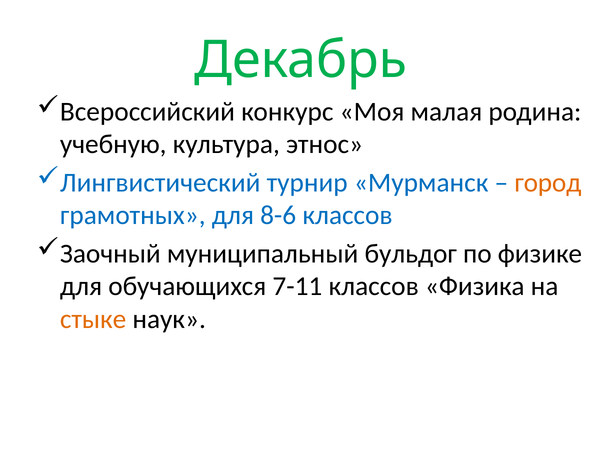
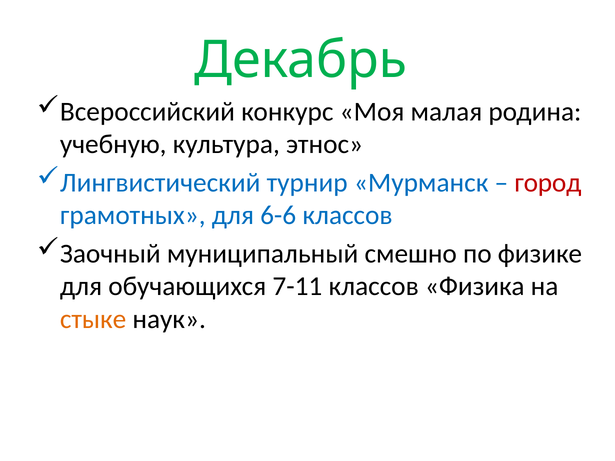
город colour: orange -> red
8-6: 8-6 -> 6-6
бульдог: бульдог -> смешно
